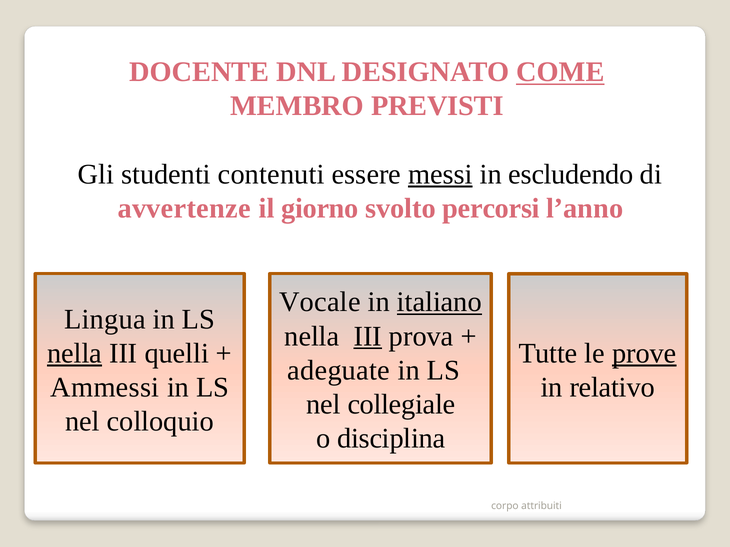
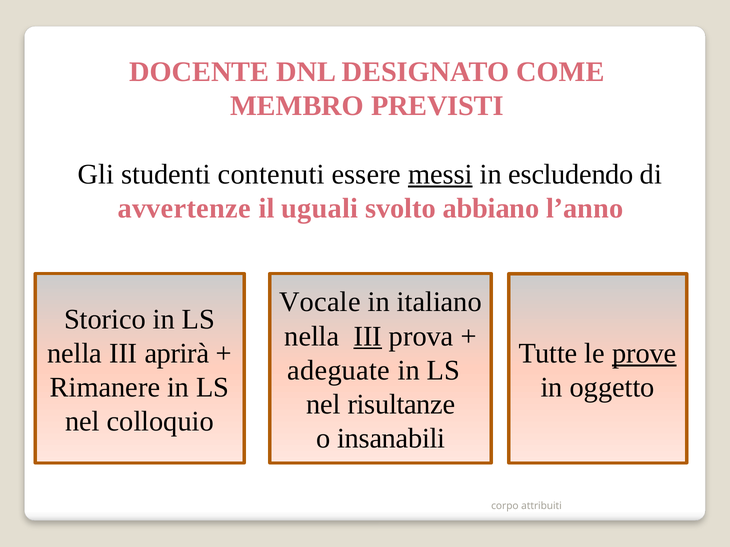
COME underline: present -> none
giorno: giorno -> uguali
percorsi: percorsi -> abbiano
italiano underline: present -> none
Lingua: Lingua -> Storico
nella at (75, 354) underline: present -> none
quelli: quelli -> aprirà
Ammessi: Ammessi -> Rimanere
relativo: relativo -> oggetto
collegiale: collegiale -> risultanze
disciplina: disciplina -> insanabili
